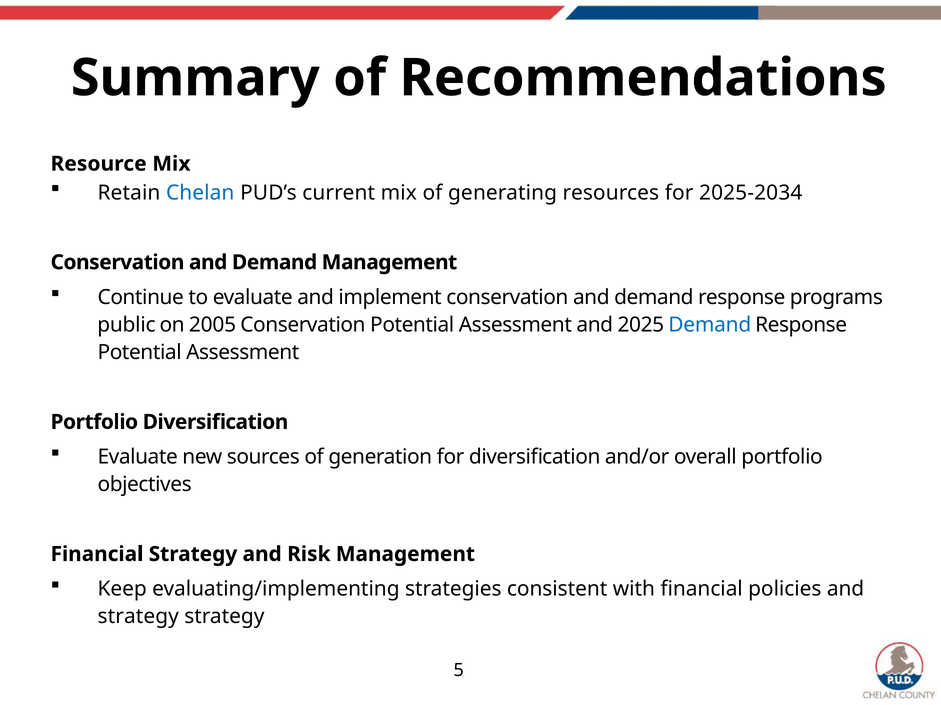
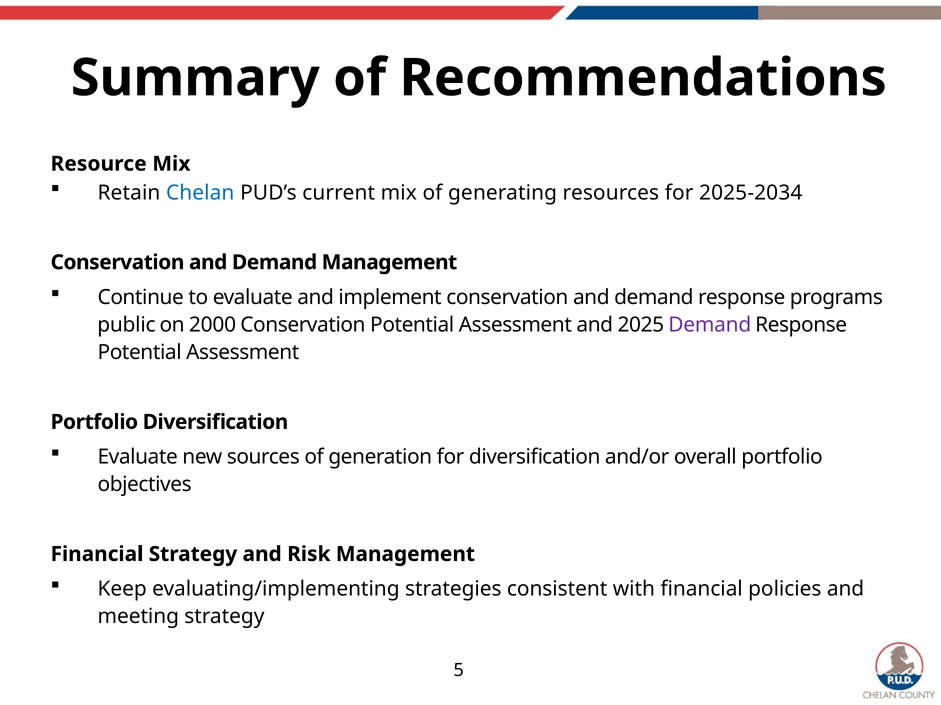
2005: 2005 -> 2000
Demand at (710, 325) colour: blue -> purple
strategy at (138, 617): strategy -> meeting
